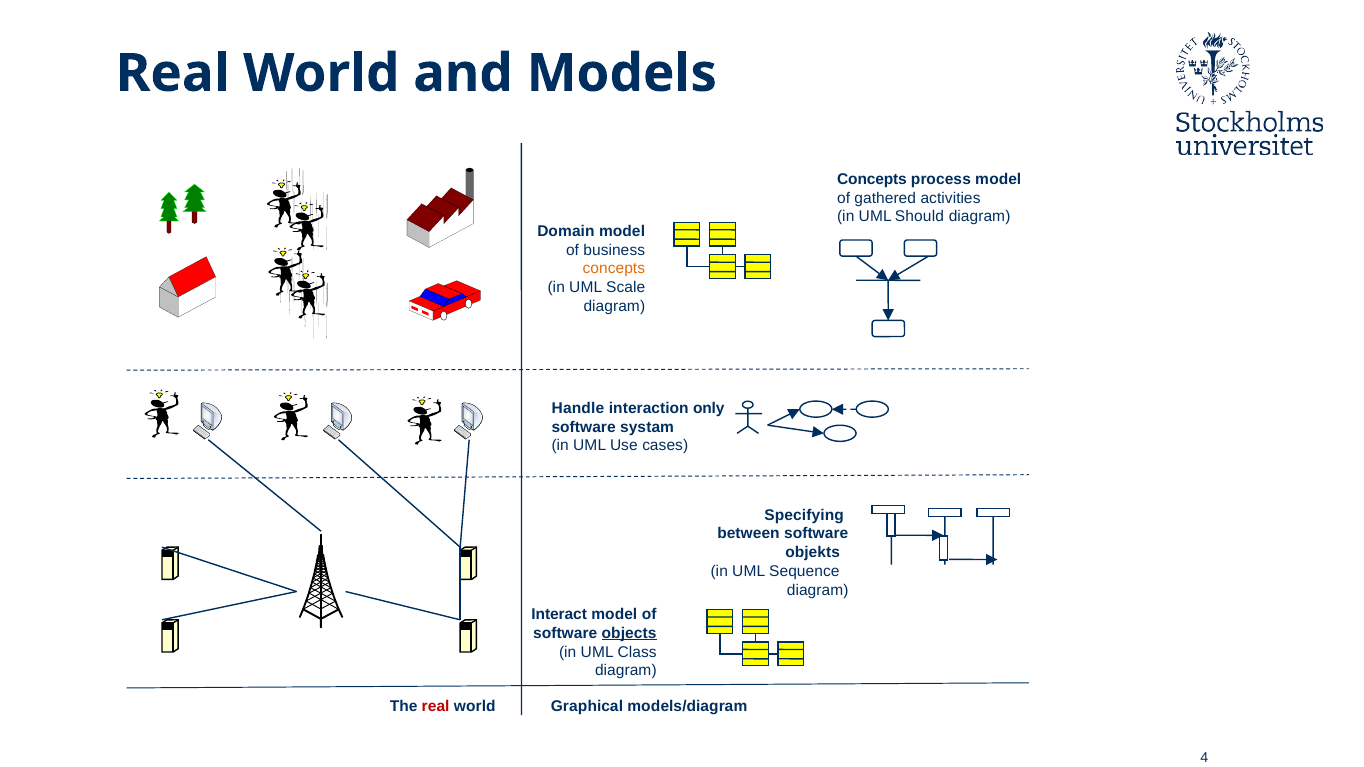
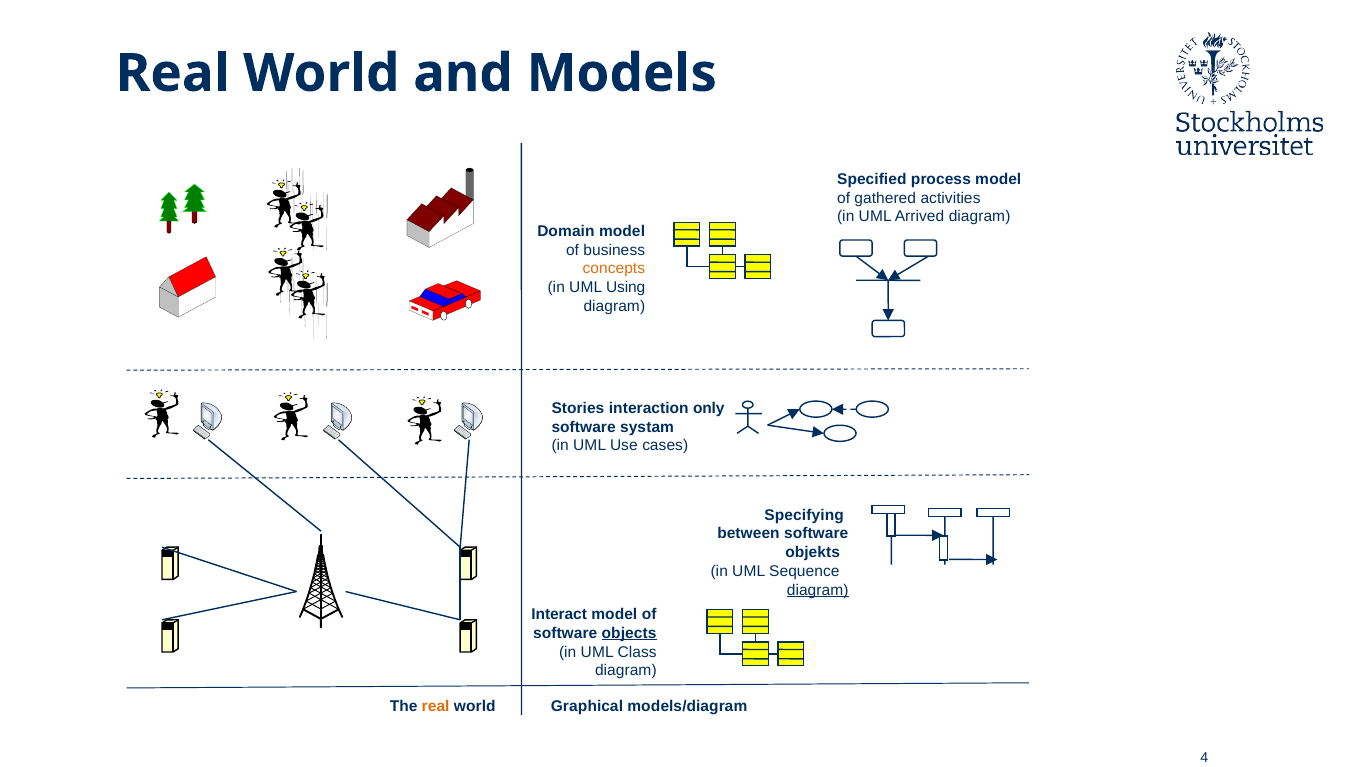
Concepts at (872, 179): Concepts -> Specified
Should: Should -> Arrived
Scale: Scale -> Using
Handle: Handle -> Stories
diagram at (818, 590) underline: none -> present
real at (436, 707) colour: red -> orange
